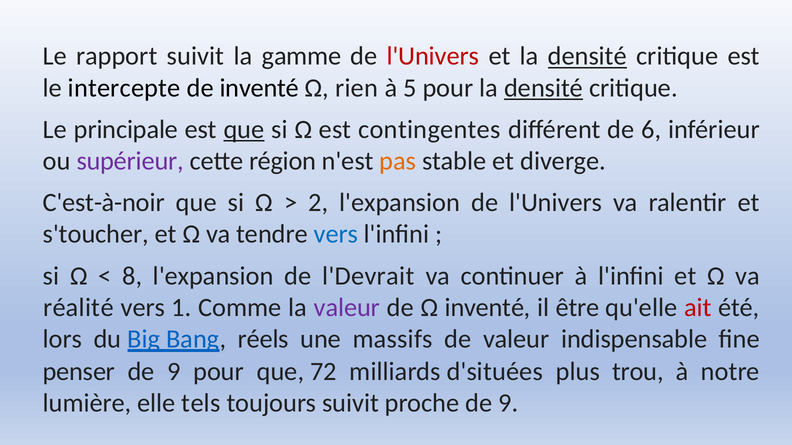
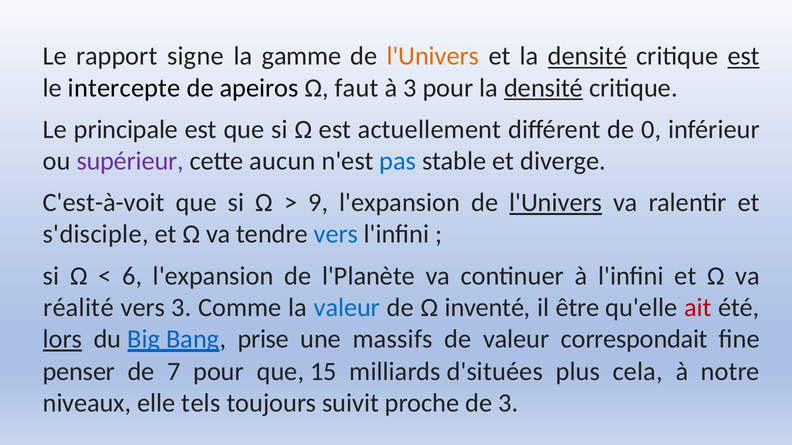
rapport suivit: suivit -> signe
l'Univers at (433, 56) colour: red -> orange
est at (744, 56) underline: none -> present
de inventé: inventé -> apeiros
rien: rien -> faut
à 5: 5 -> 3
que at (244, 130) underline: present -> none
contingentes: contingentes -> actuellement
6: 6 -> 0
région: région -> aucun
pas colour: orange -> blue
C'est-à-noir: C'est-à-noir -> C'est-à-voit
2: 2 -> 9
l'Univers at (556, 203) underline: none -> present
s'toucher: s'toucher -> s'disciple
8: 8 -> 6
l'Devrait: l'Devrait -> l'Planète
vers 1: 1 -> 3
valeur at (347, 308) colour: purple -> blue
lors underline: none -> present
réels: réels -> prise
indispensable: indispensable -> correspondait
9 at (174, 372): 9 -> 7
72: 72 -> 15
trou: trou -> cela
lumière: lumière -> niveaux
proche de 9: 9 -> 3
